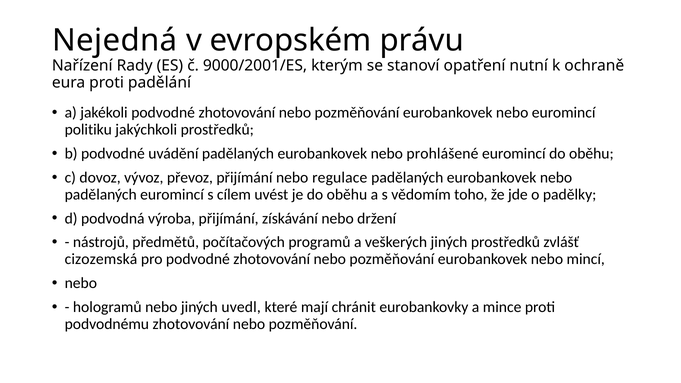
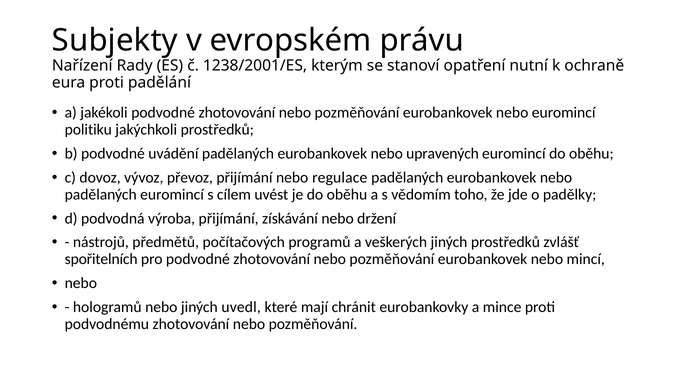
Nejedná: Nejedná -> Subjekty
9000/2001/ES: 9000/2001/ES -> 1238/2001/ES
prohlášené: prohlášené -> upravených
cizozemská: cizozemská -> spořitelních
